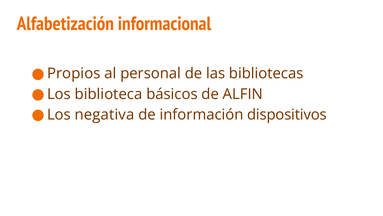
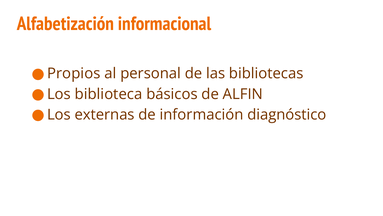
negativa: negativa -> externas
dispositivos: dispositivos -> diagnóstico
